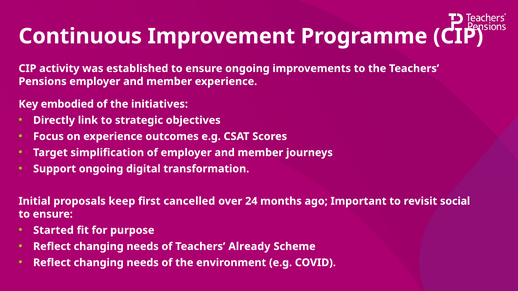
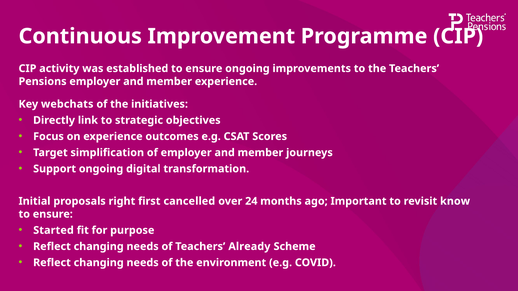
embodied: embodied -> webchats
keep: keep -> right
social: social -> know
